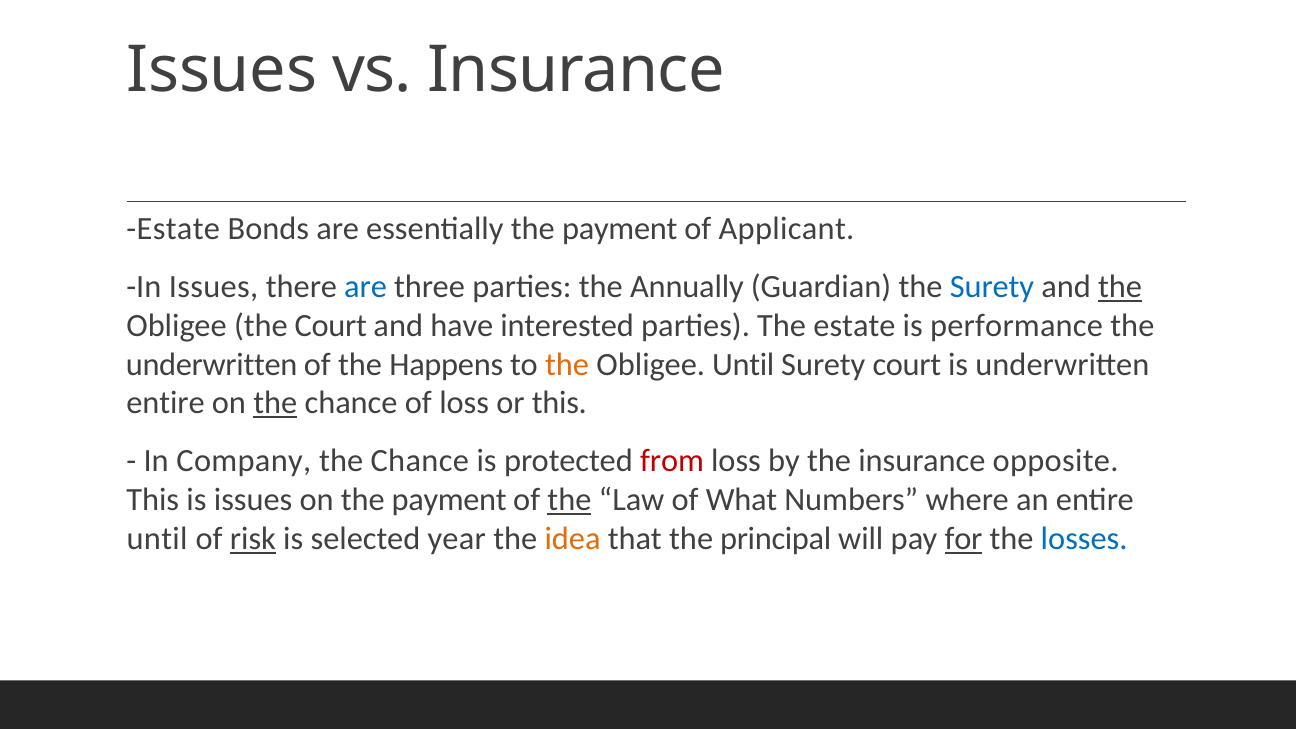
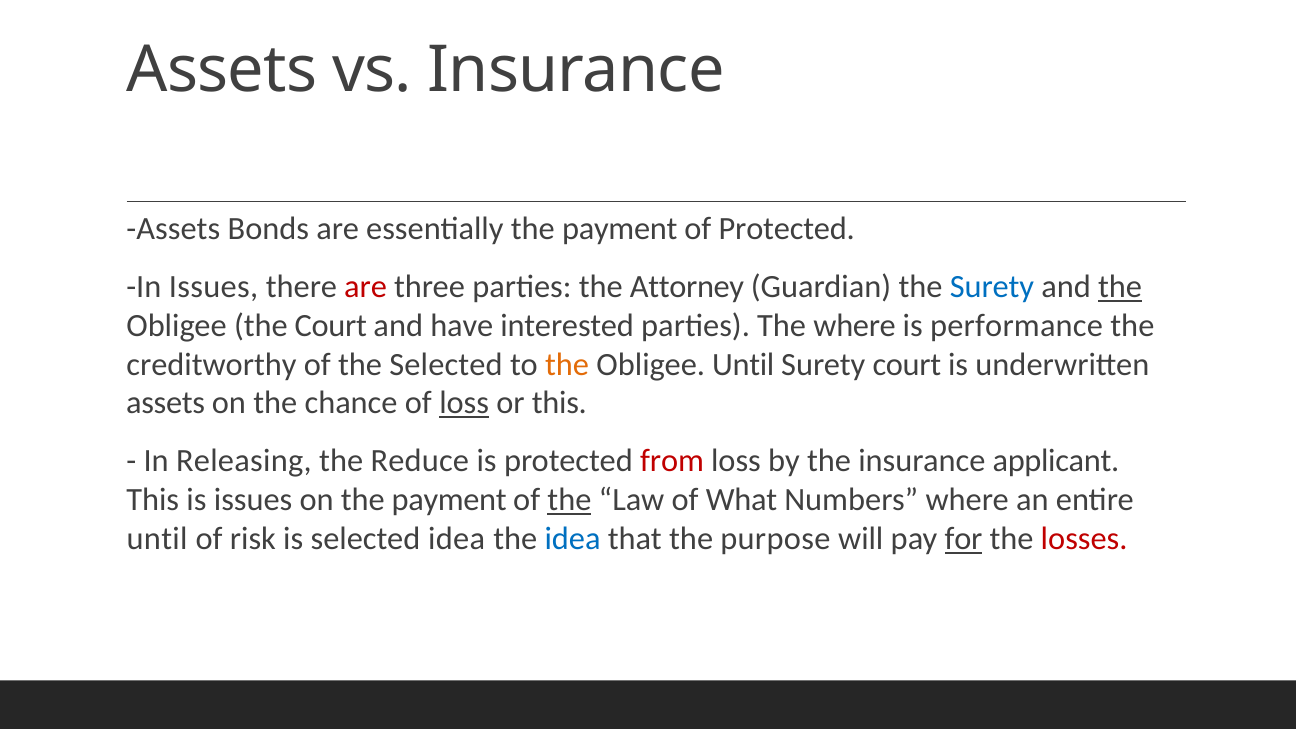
Issues at (222, 70): Issues -> Assets
Estate at (173, 229): Estate -> Assets
of Applicant: Applicant -> Protected
are at (366, 287) colour: blue -> red
Annually: Annually -> Attorney
The estate: estate -> where
underwritten at (212, 364): underwritten -> creditworthy
the Happens: Happens -> Selected
entire at (166, 403): entire -> assets
the at (275, 403) underline: present -> none
loss at (464, 403) underline: none -> present
Company: Company -> Releasing
Chance at (420, 461): Chance -> Reduce
opposite: opposite -> applicant
risk underline: present -> none
selected year: year -> idea
idea at (573, 539) colour: orange -> blue
principal: principal -> purpose
losses colour: blue -> red
